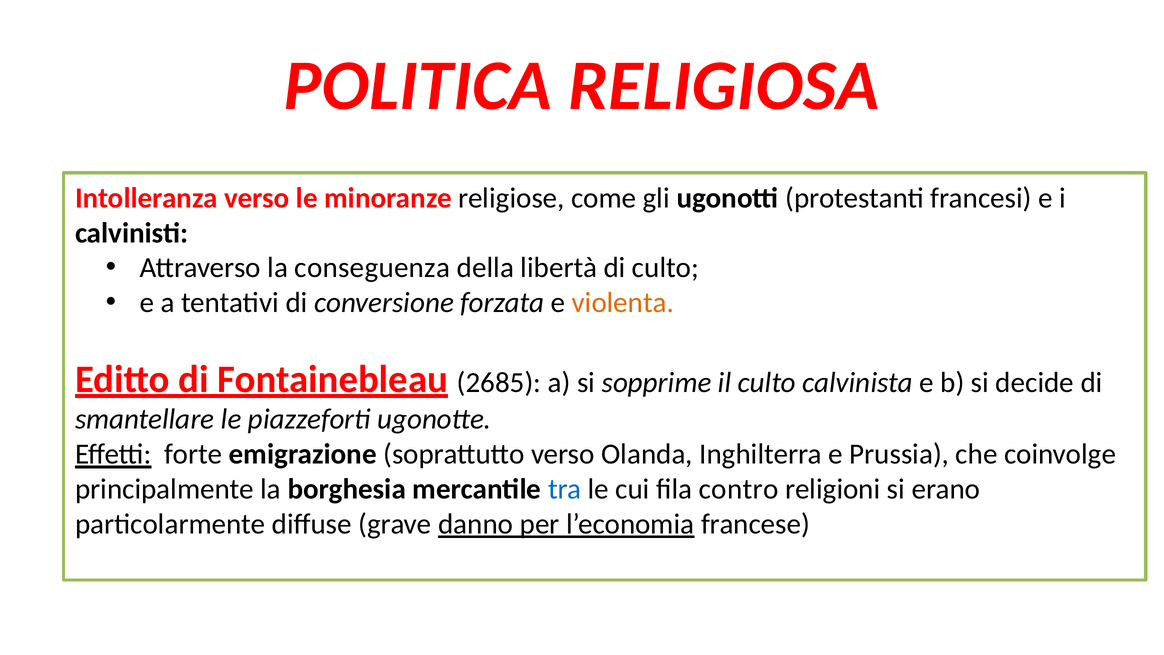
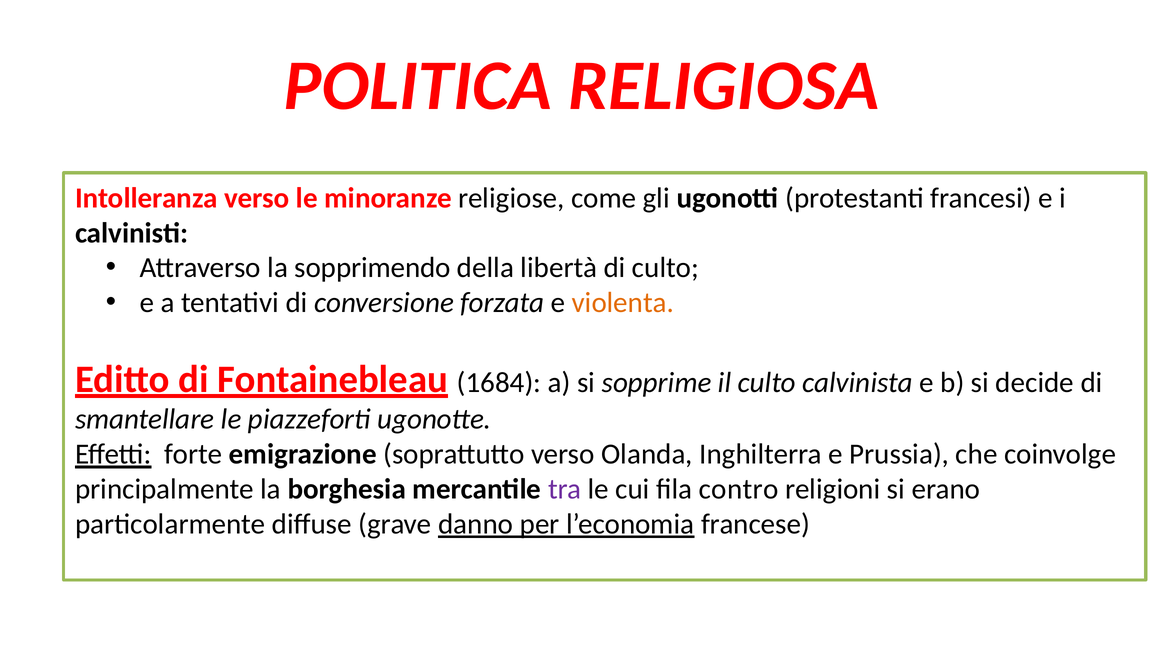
conseguenza: conseguenza -> sopprimendo
2685: 2685 -> 1684
tra colour: blue -> purple
